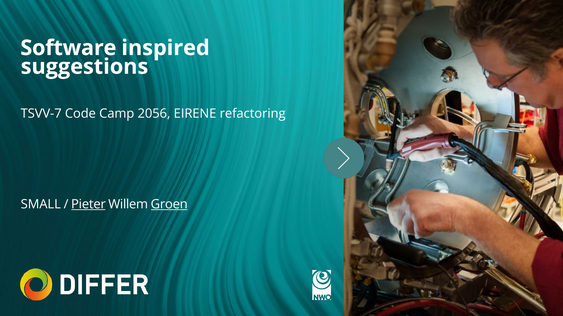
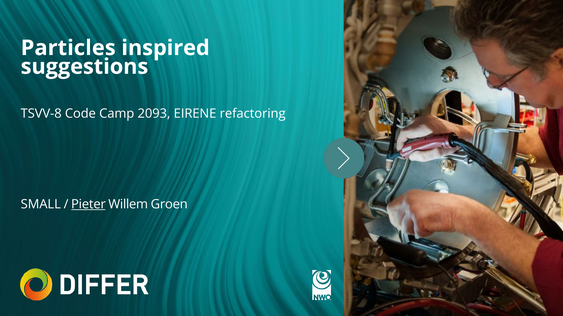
Software: Software -> Particles
TSVV-7: TSVV-7 -> TSVV-8
2056: 2056 -> 2093
Groen underline: present -> none
